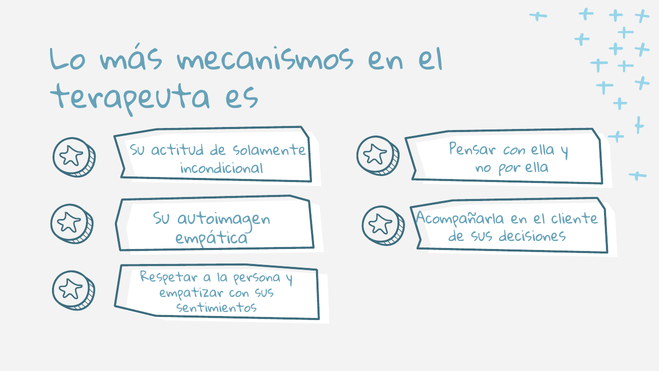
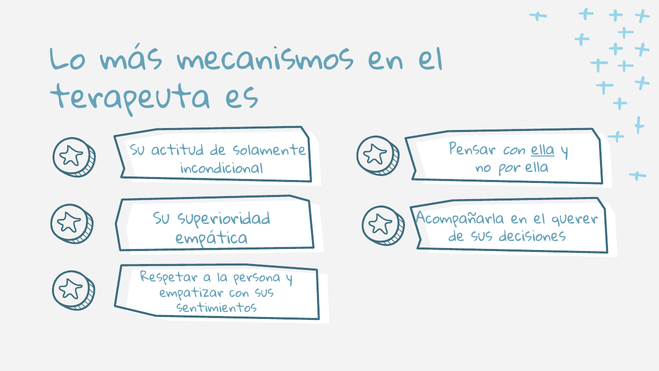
ella at (543, 150) underline: none -> present
autoimagen: autoimagen -> superioridad
cliente: cliente -> querer
